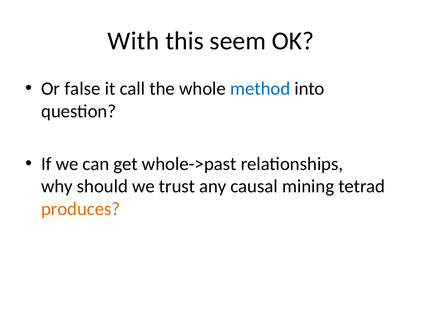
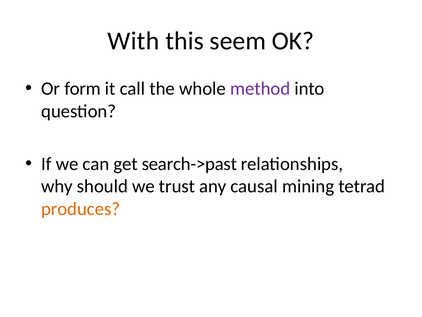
false: false -> form
method colour: blue -> purple
whole->past: whole->past -> search->past
